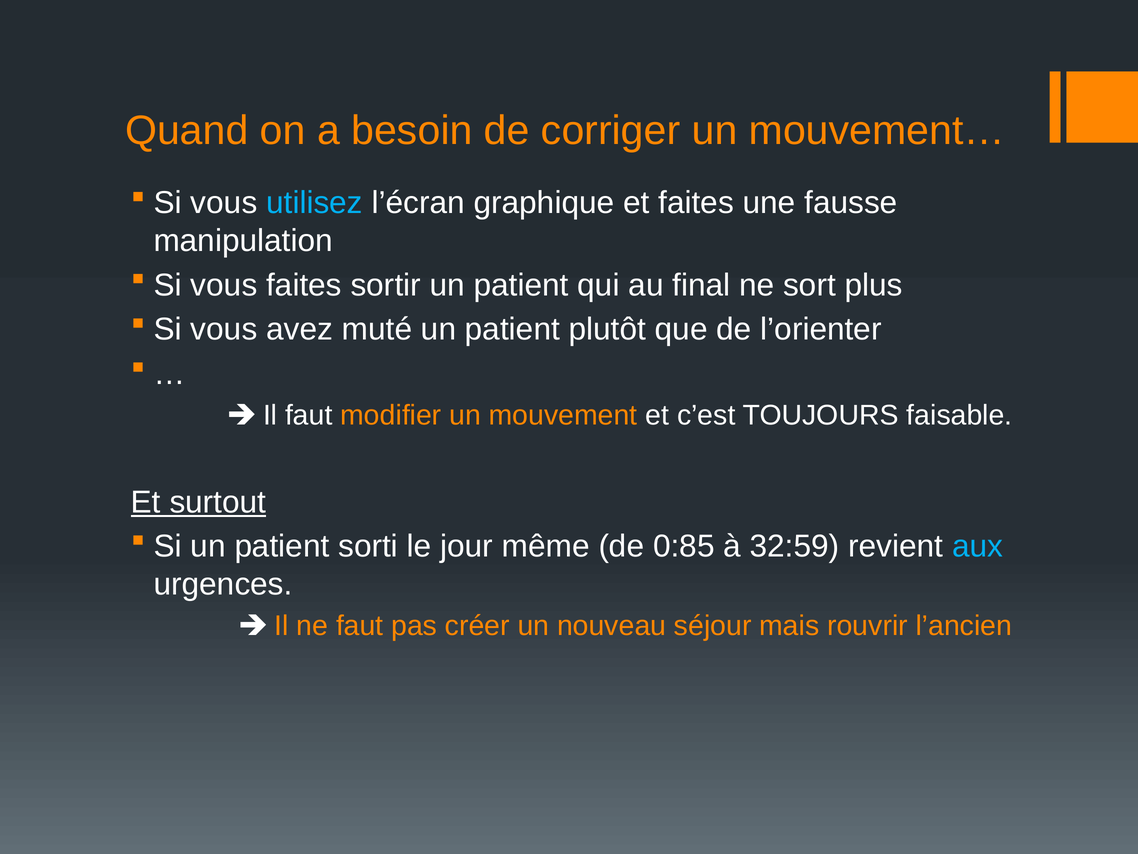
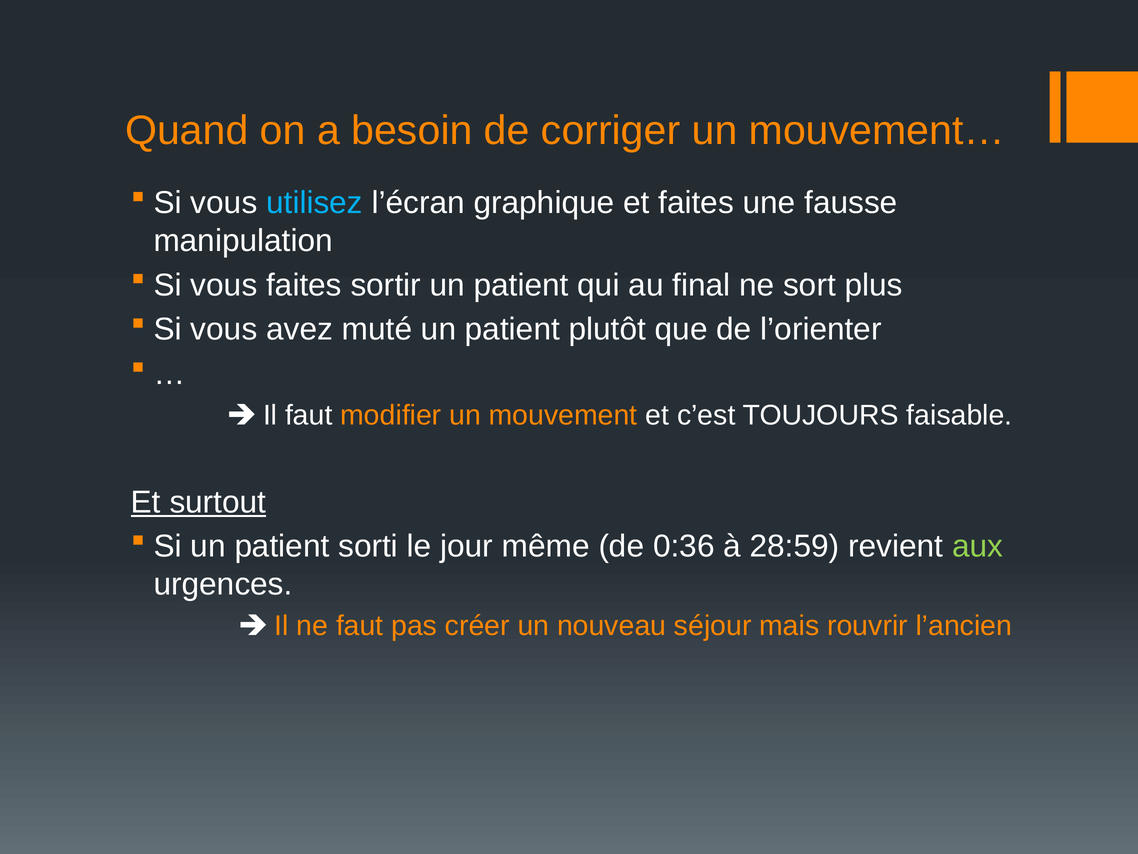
0:85: 0:85 -> 0:36
32:59: 32:59 -> 28:59
aux colour: light blue -> light green
